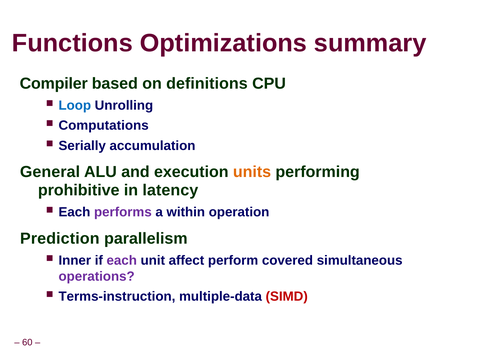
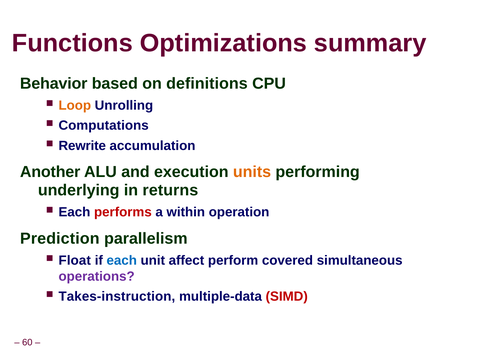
Compiler: Compiler -> Behavior
Loop colour: blue -> orange
Serially: Serially -> Rewrite
General: General -> Another
prohibitive: prohibitive -> underlying
latency: latency -> returns
performs colour: purple -> red
Inner: Inner -> Float
each at (122, 261) colour: purple -> blue
Terms-instruction: Terms-instruction -> Takes-instruction
